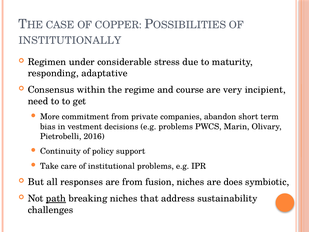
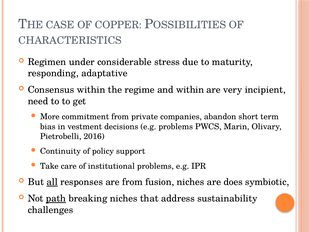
INSTITUTIONALLY: INSTITUTIONALLY -> CHARACTERISTICS
and course: course -> within
all underline: none -> present
